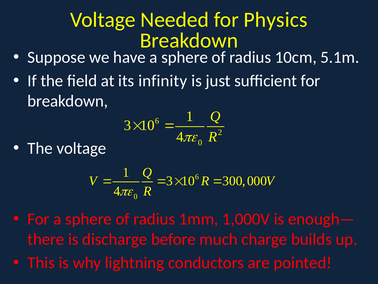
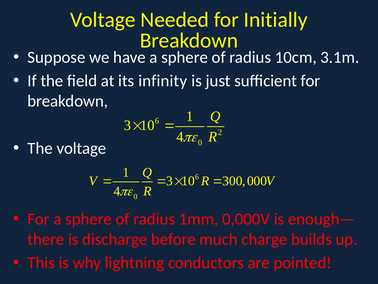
Physics: Physics -> Initially
5.1m: 5.1m -> 3.1m
1,000V: 1,000V -> 0,000V
